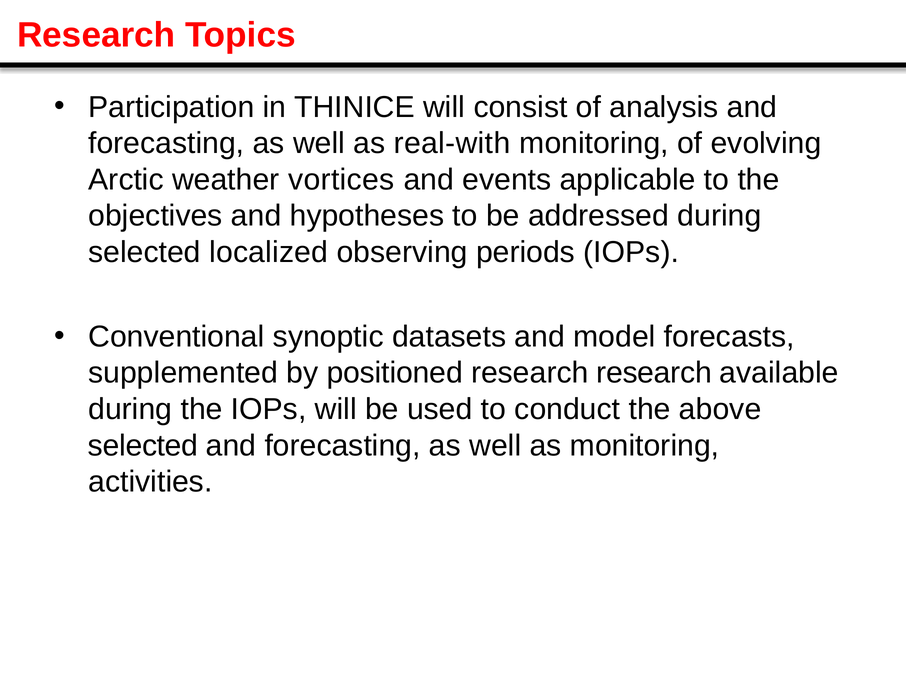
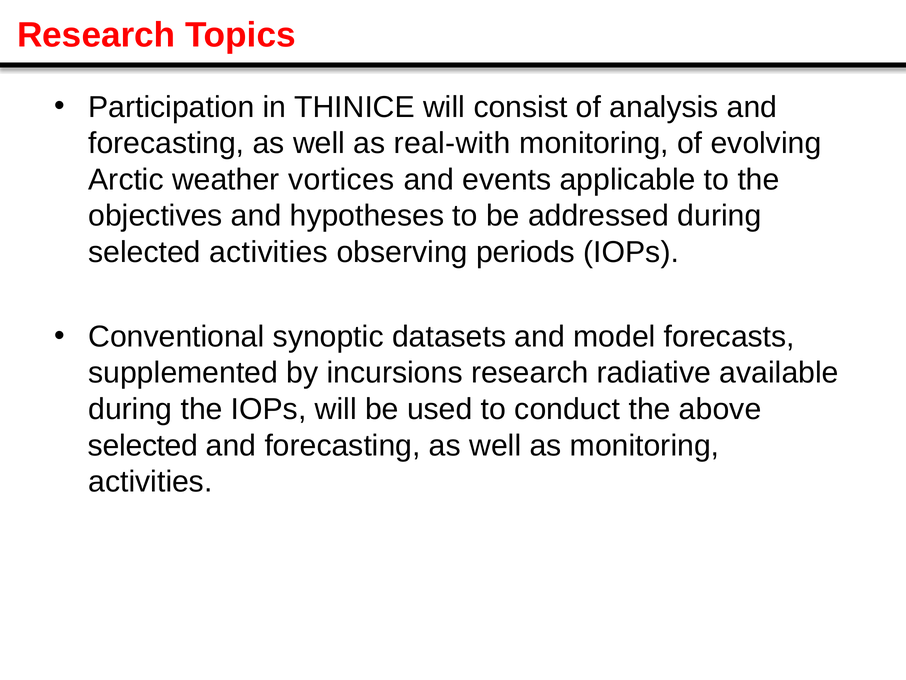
selected localized: localized -> activities
positioned: positioned -> incursions
research research: research -> radiative
